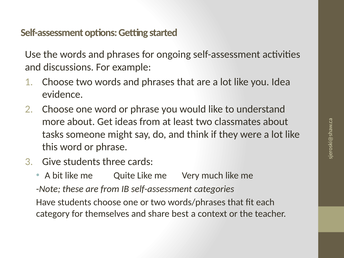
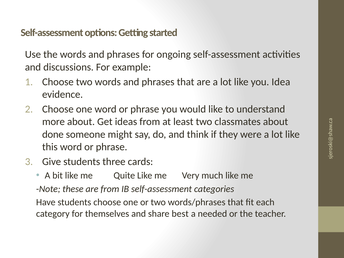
tasks: tasks -> done
context: context -> needed
